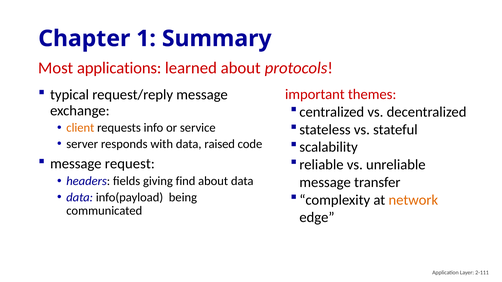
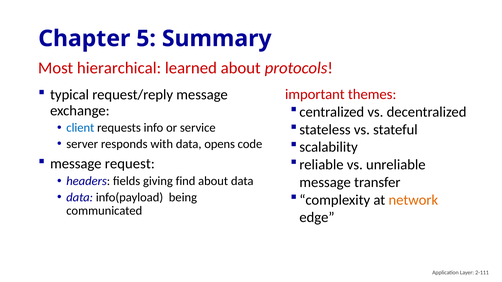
1: 1 -> 5
applications: applications -> hierarchical
client colour: orange -> blue
raised: raised -> opens
